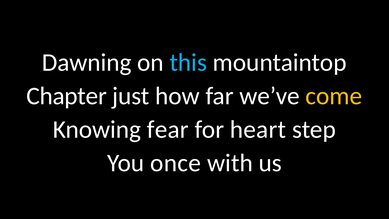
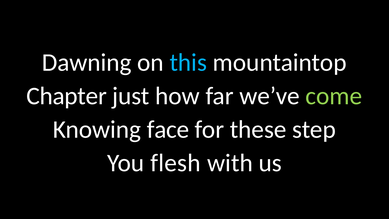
come colour: yellow -> light green
fear: fear -> face
heart: heart -> these
once: once -> flesh
